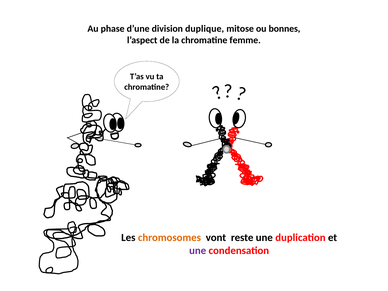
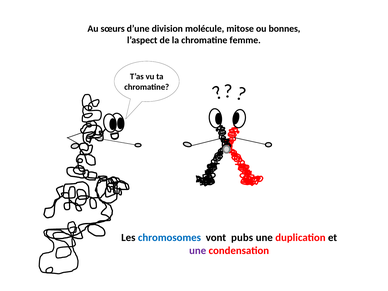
phase: phase -> sœurs
duplique: duplique -> molécule
chromosomes colour: orange -> blue
reste: reste -> pubs
